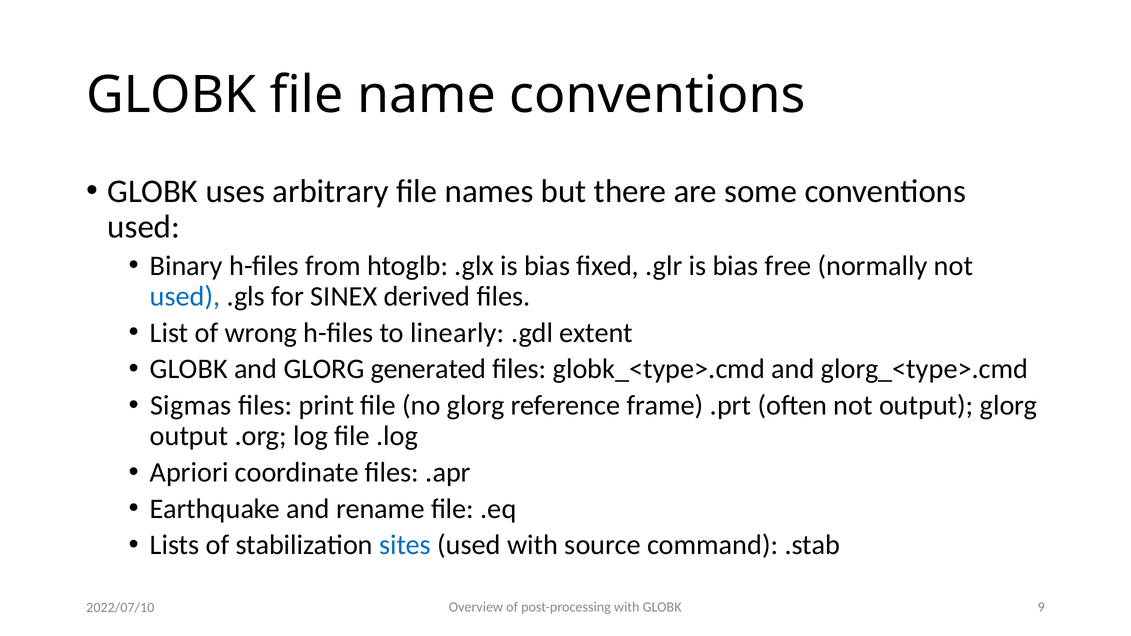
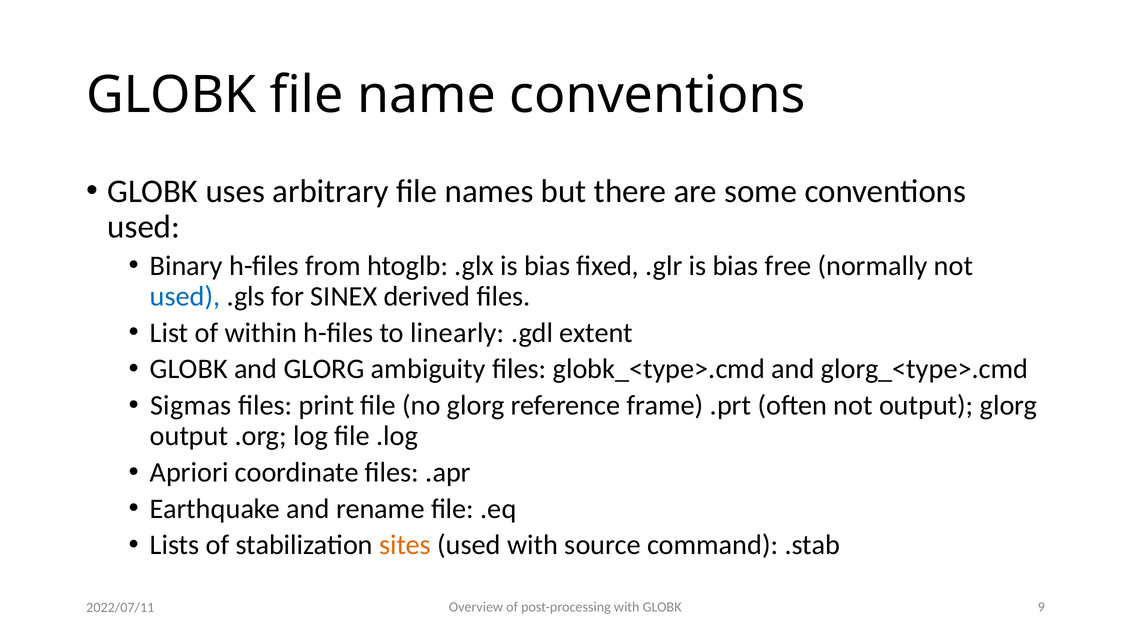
wrong: wrong -> within
generated: generated -> ambiguity
sites colour: blue -> orange
2022/07/10: 2022/07/10 -> 2022/07/11
